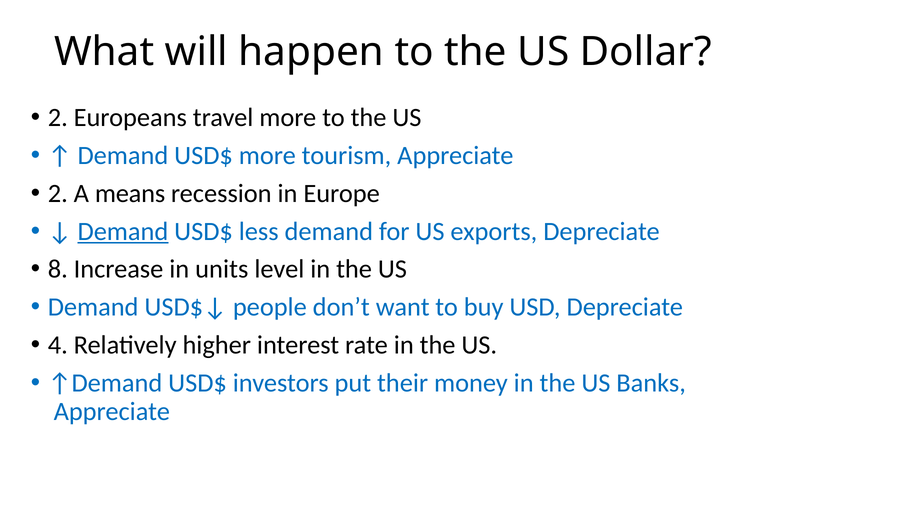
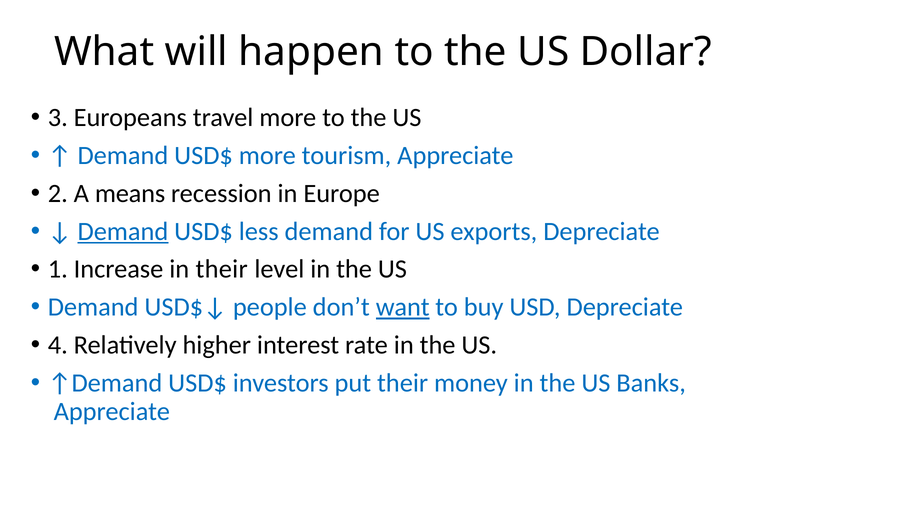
2 at (58, 118): 2 -> 3
8: 8 -> 1
in units: units -> their
want underline: none -> present
